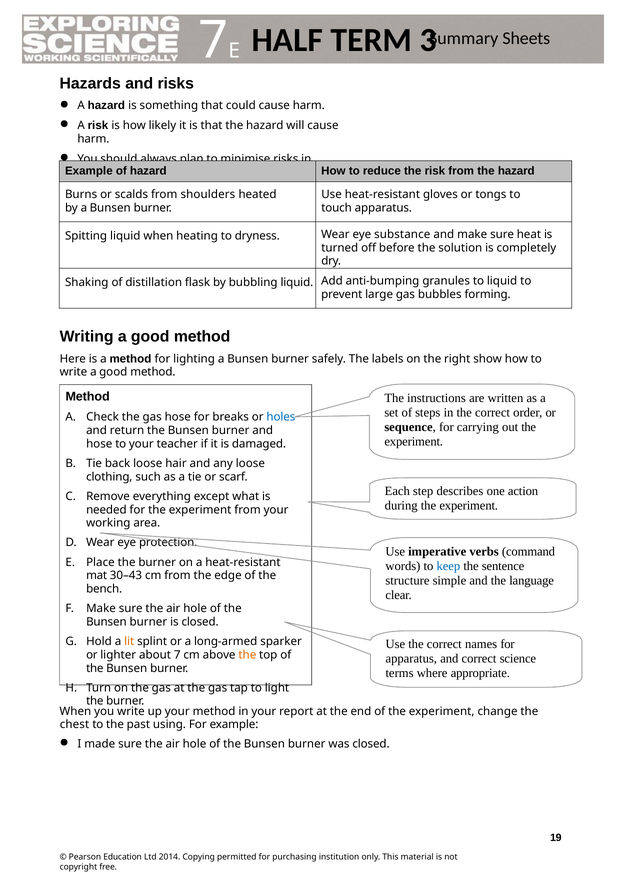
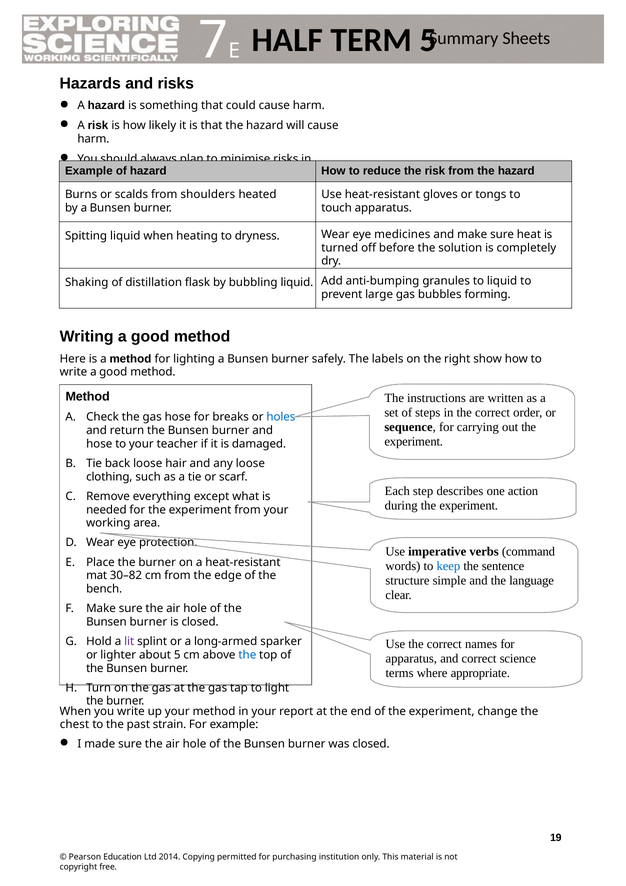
TERM 3: 3 -> 5
substance: substance -> medicines
30–43: 30–43 -> 30–82
lit colour: orange -> purple
about 7: 7 -> 5
the at (247, 655) colour: orange -> blue
using: using -> strain
